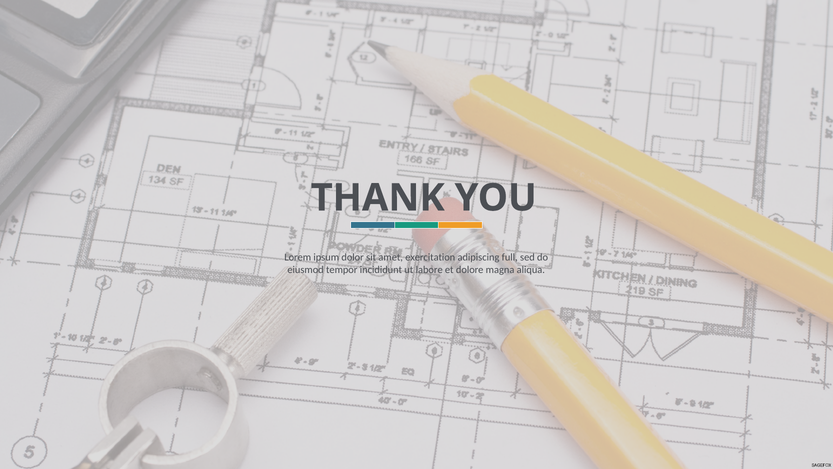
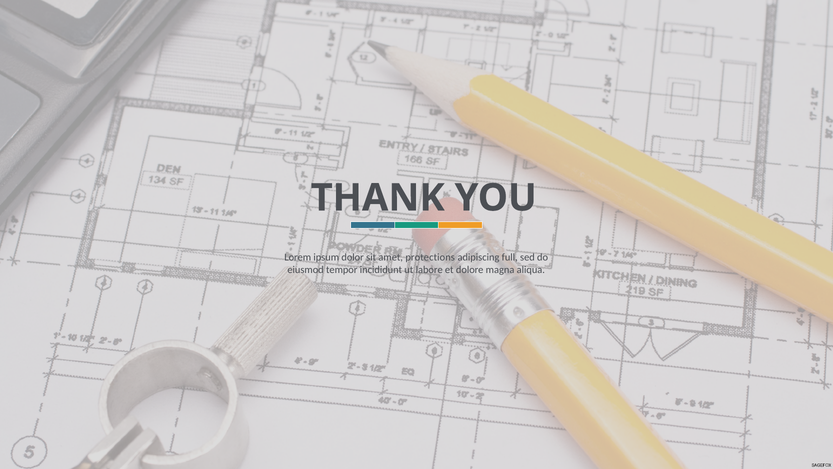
exercitation: exercitation -> protections
